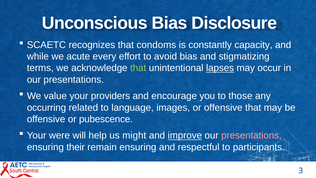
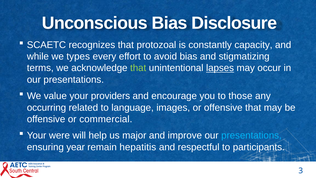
condoms: condoms -> protozoal
acute: acute -> types
pubescence: pubescence -> commercial
might: might -> major
improve underline: present -> none
presentations at (251, 135) colour: pink -> light blue
their: their -> year
remain ensuring: ensuring -> hepatitis
